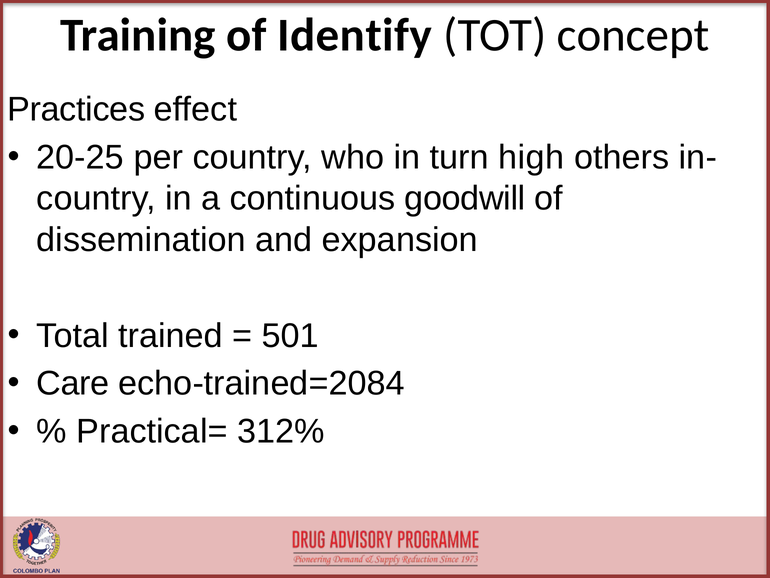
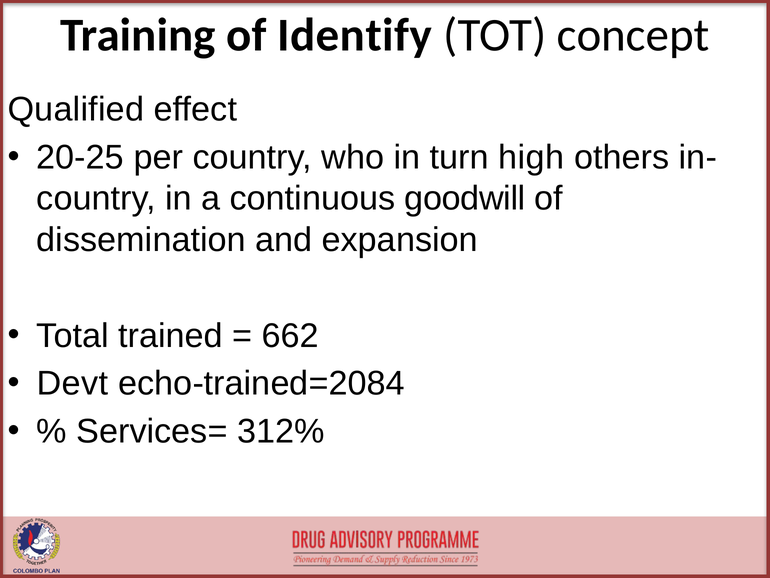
Practices: Practices -> Qualified
501: 501 -> 662
Care: Care -> Devt
Practical=: Practical= -> Services=
